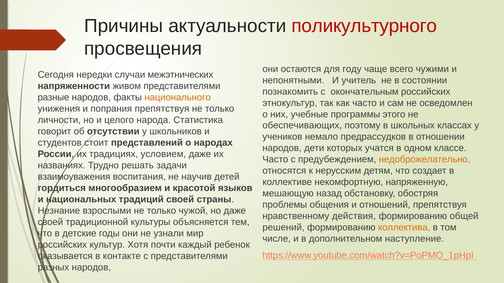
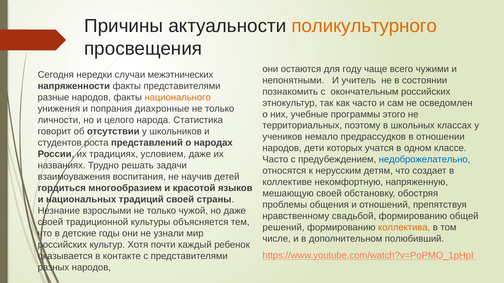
поликультурного colour: red -> orange
напряженности живом: живом -> факты
попрания препятствуя: препятствуя -> диахронные
обеспечивающих: обеспечивающих -> территориальных
стоит: стоит -> роста
недоброжелательно colour: orange -> blue
мешающую назад: назад -> своей
действия: действия -> свадьбой
наступление: наступление -> полюбивший
